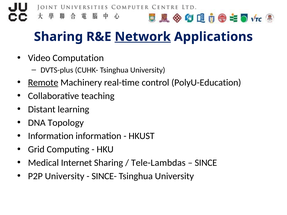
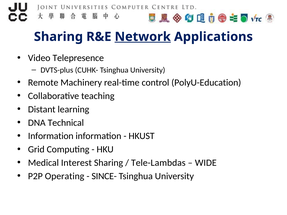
Computation: Computation -> Telepresence
Remote underline: present -> none
Topology: Topology -> Technical
Internet: Internet -> Interest
SINCE: SINCE -> WIDE
P2P University: University -> Operating
